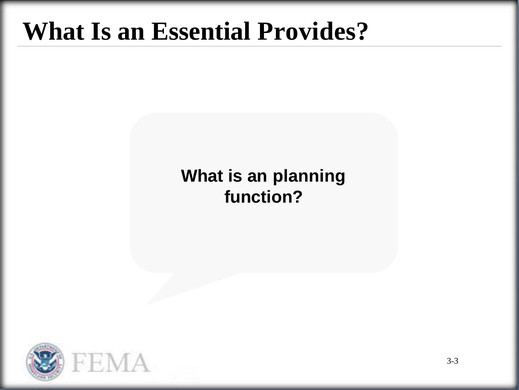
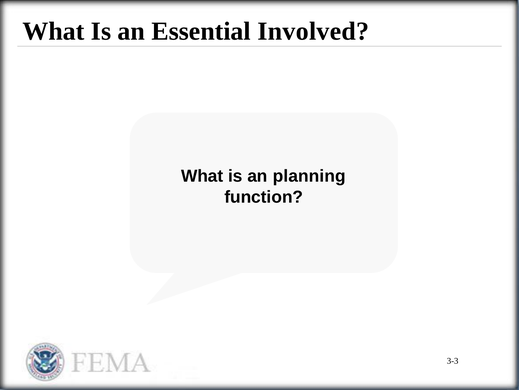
Provides: Provides -> Involved
